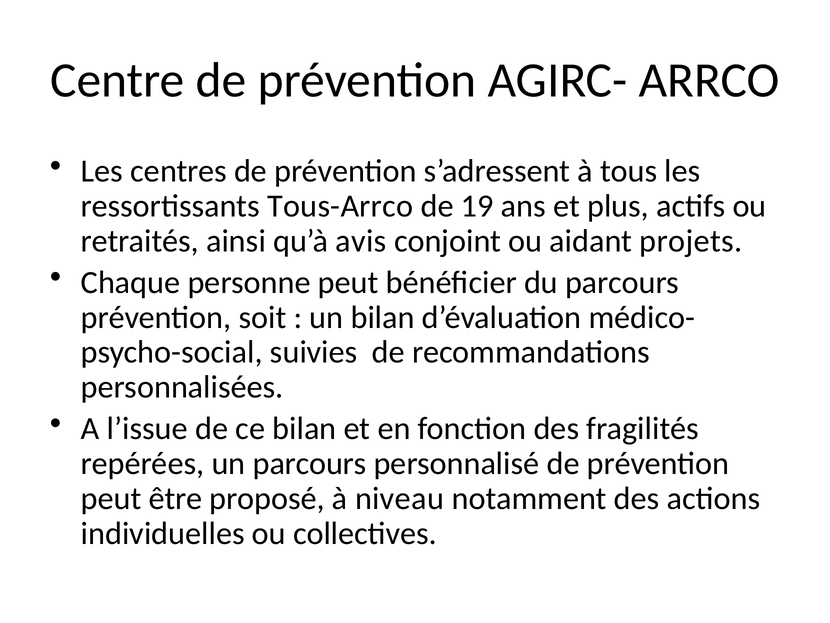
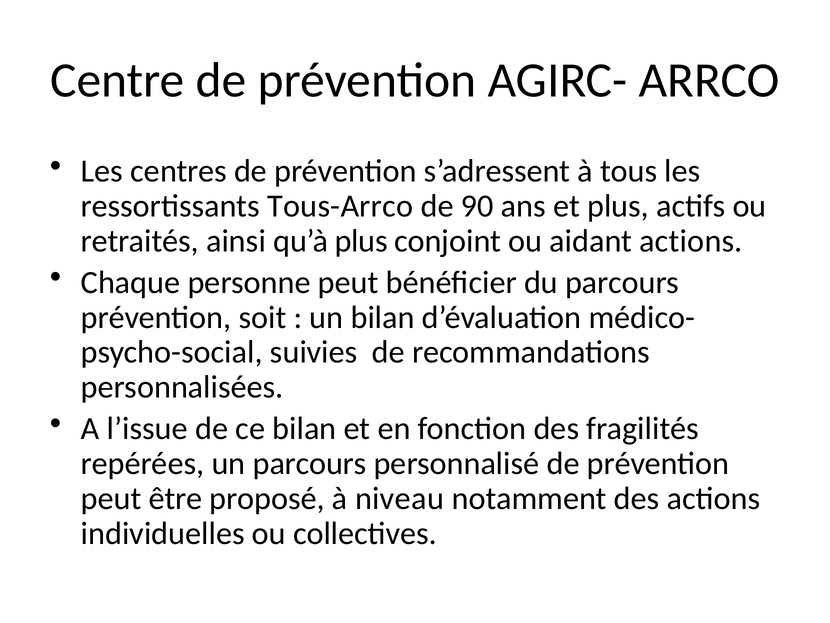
19: 19 -> 90
qu’à avis: avis -> plus
aidant projets: projets -> actions
